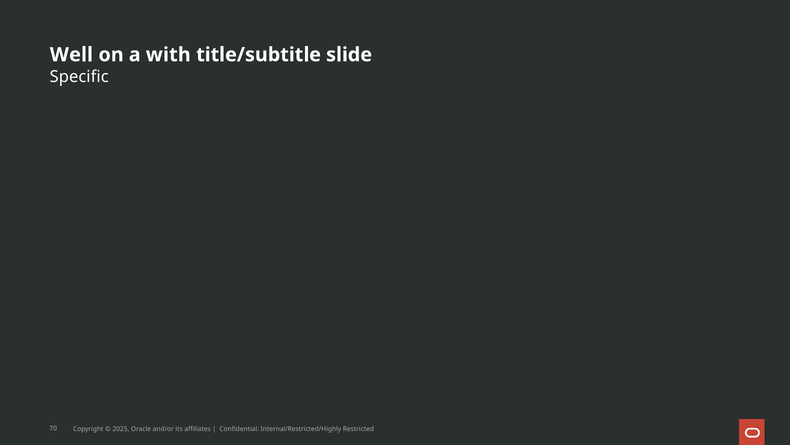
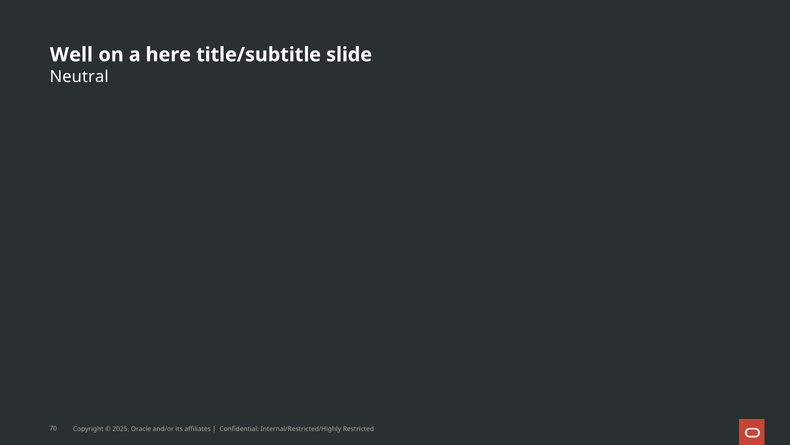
with: with -> here
Specific: Specific -> Neutral
